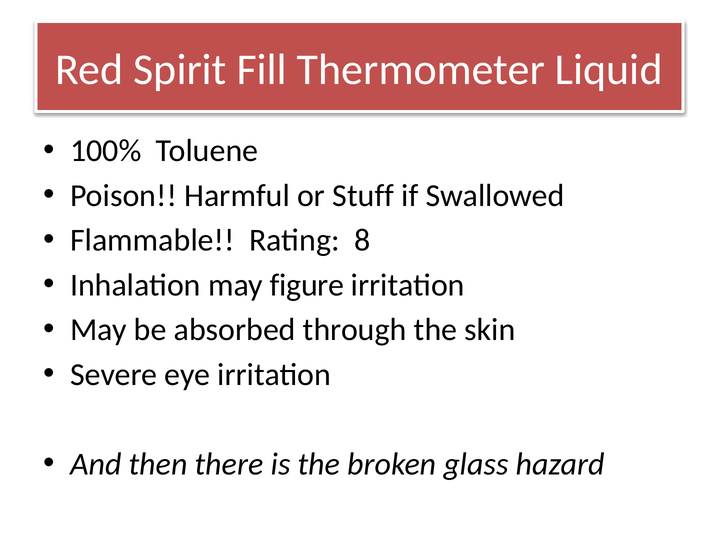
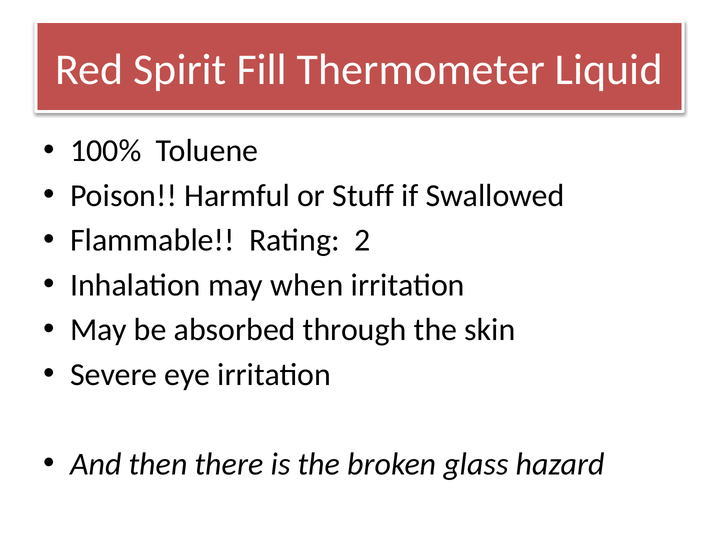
8: 8 -> 2
figure: figure -> when
